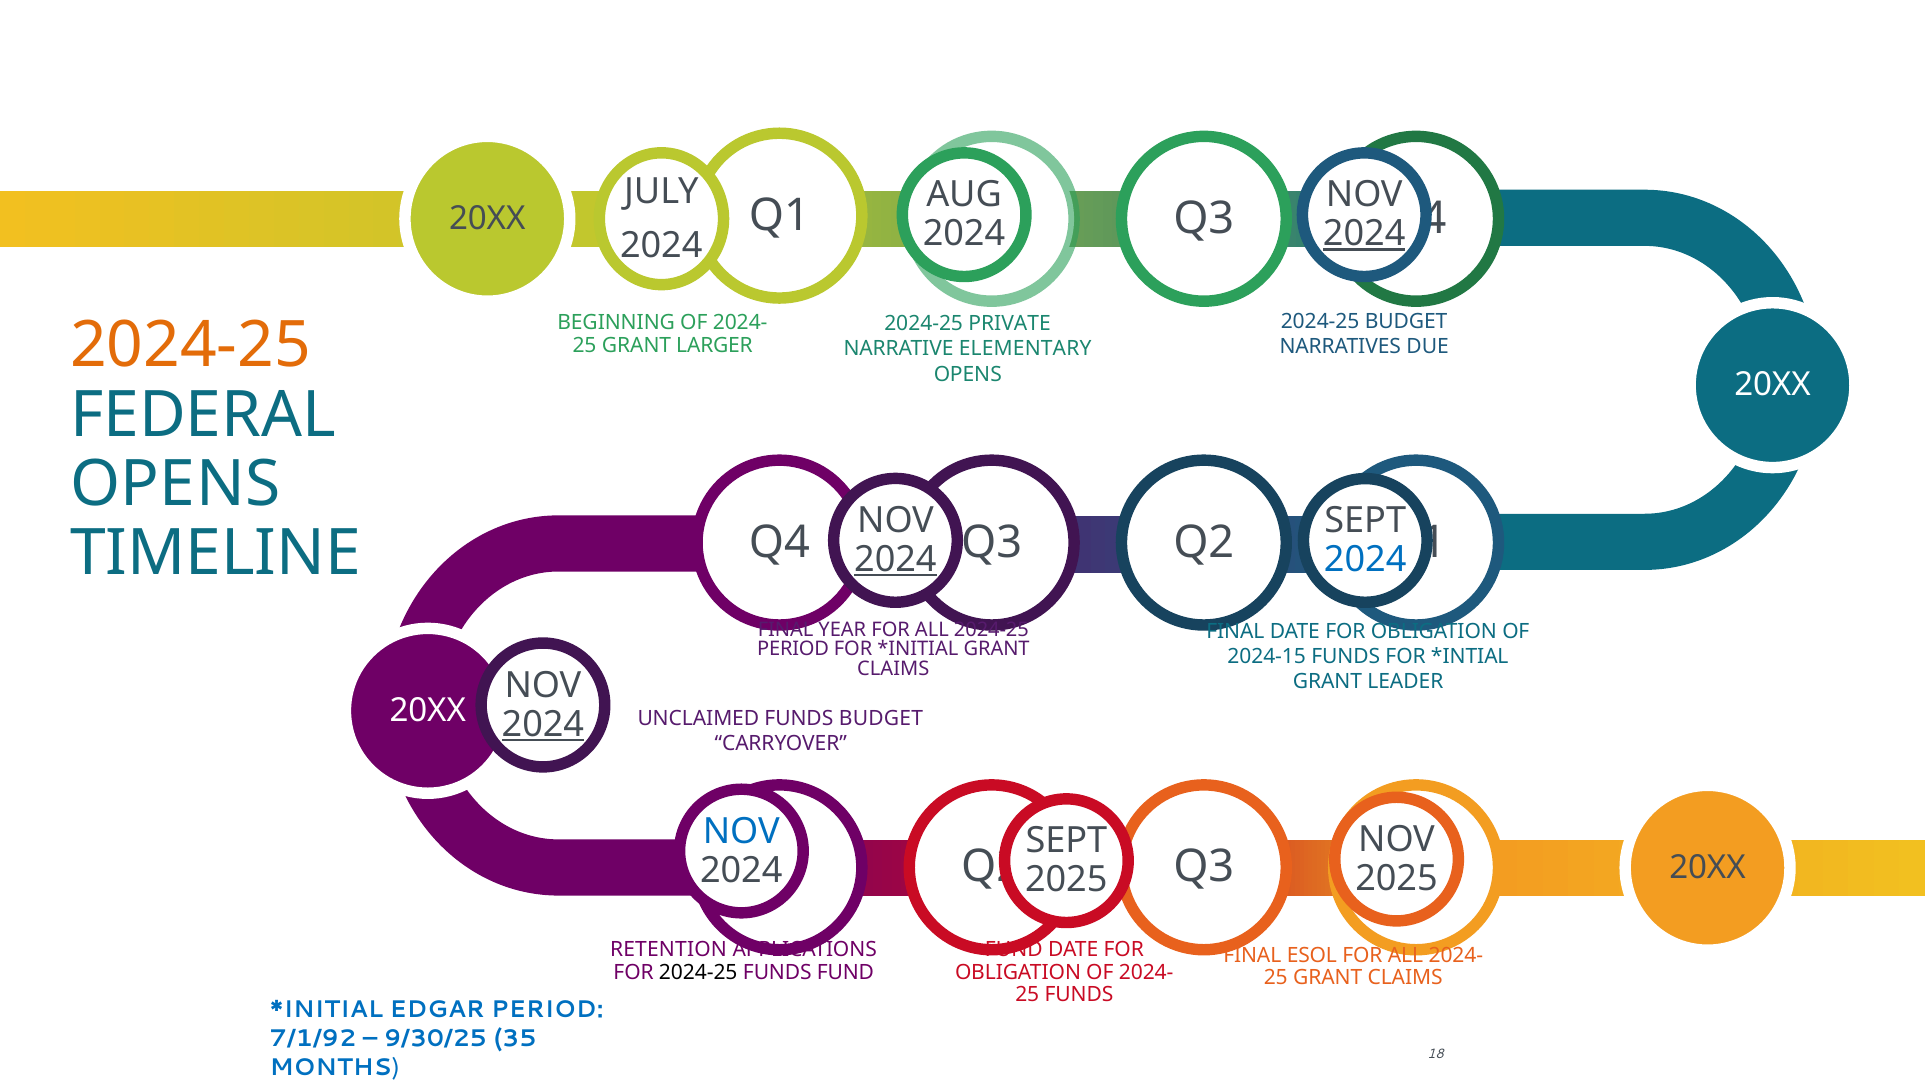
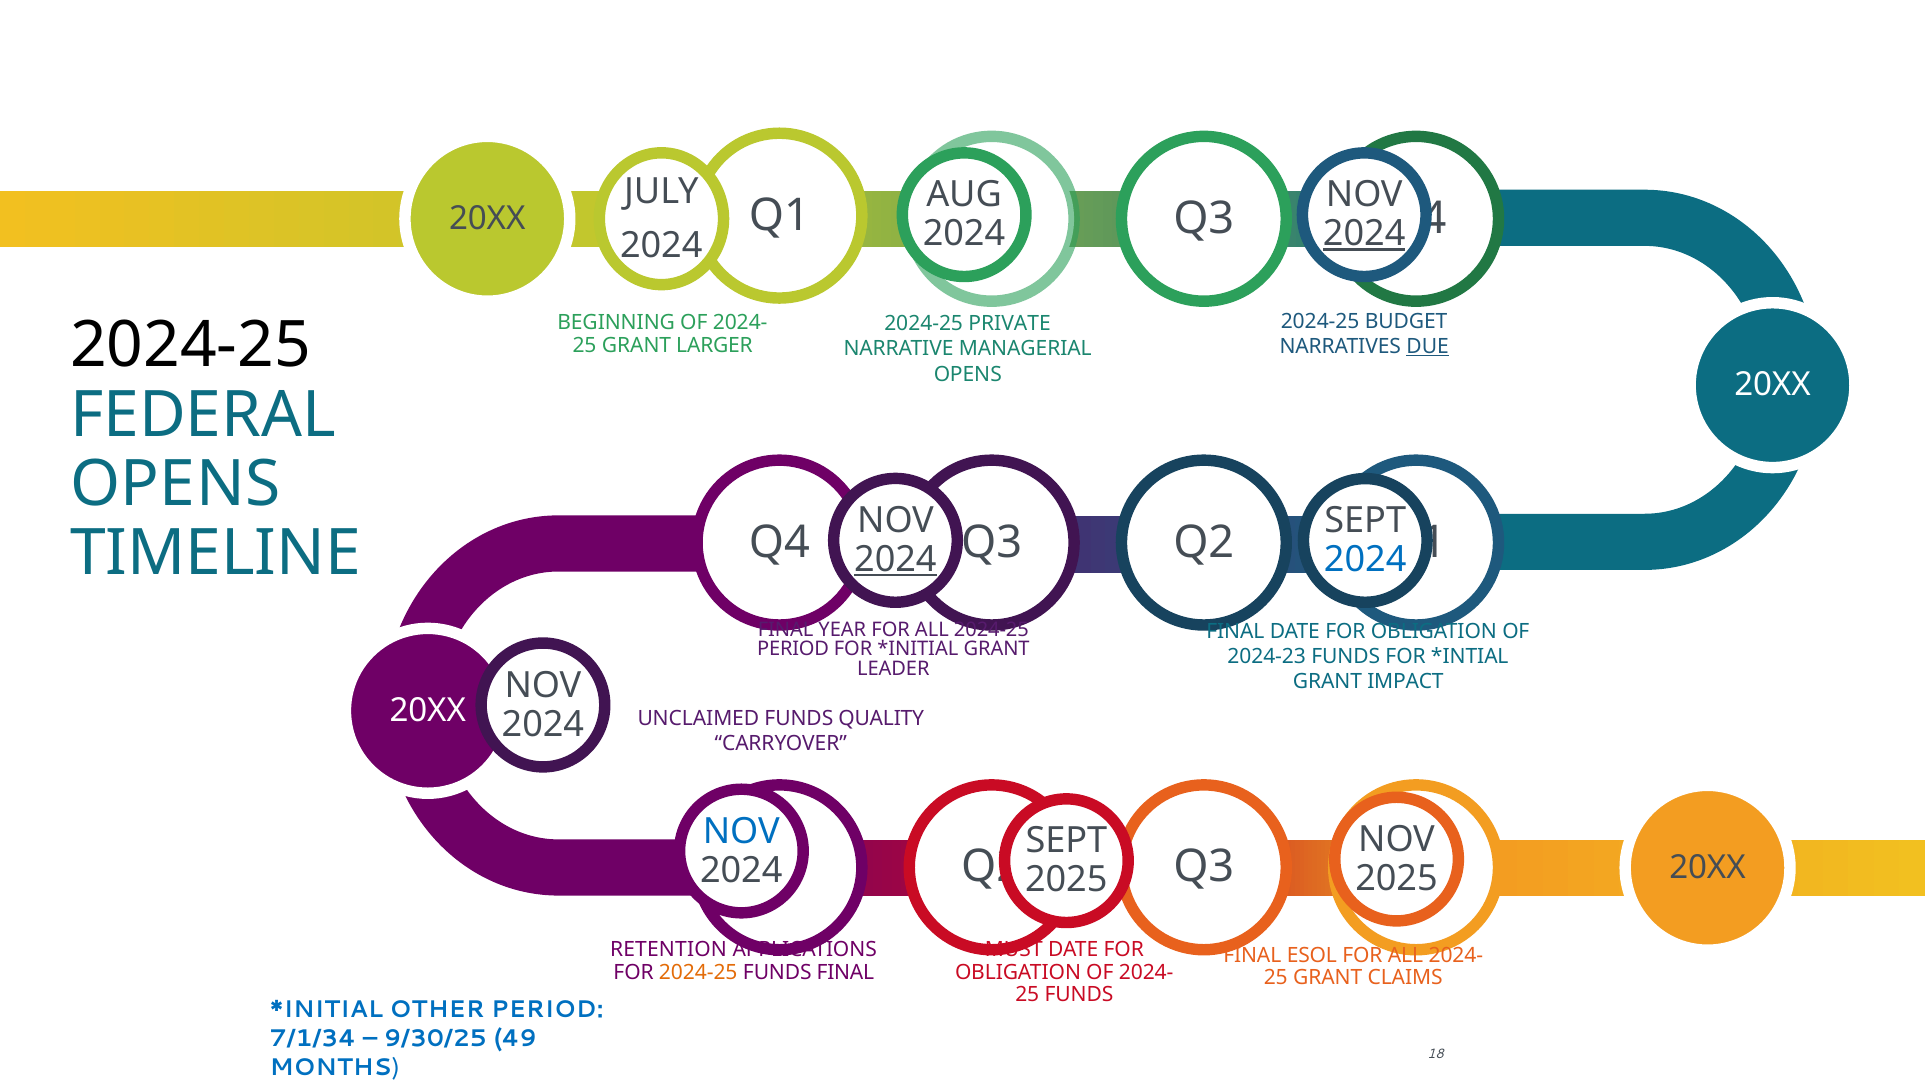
2024-25 at (191, 346) colour: orange -> black
DUE underline: none -> present
ELEMENTARY: ELEMENTARY -> MANAGERIAL
2024-15: 2024-15 -> 2024-23
CLAIMS at (893, 668): CLAIMS -> LEADER
LEADER: LEADER -> IMPACT
2024 at (543, 724) underline: present -> none
FUNDS BUDGET: BUDGET -> QUALITY
FUND at (1014, 949): FUND -> MUST
2024-25 at (698, 972) colour: black -> orange
FUNDS FUND: FUND -> FINAL
EDGAR: EDGAR -> OTHER
7/1/92: 7/1/92 -> 7/1/34
35: 35 -> 49
